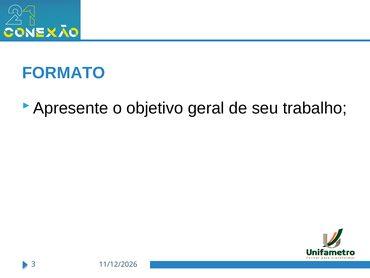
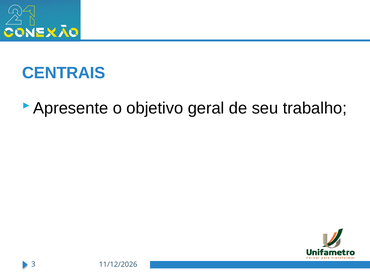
FORMATO: FORMATO -> CENTRAIS
